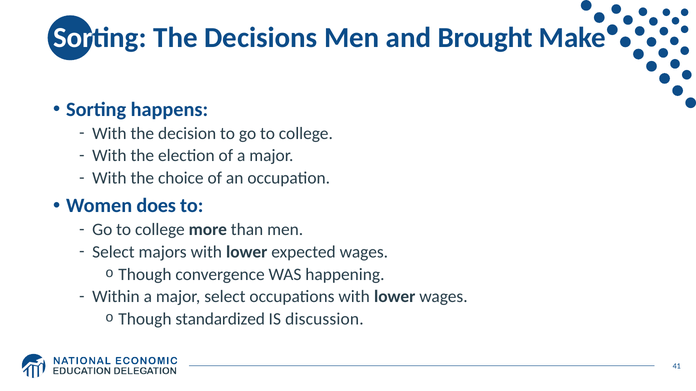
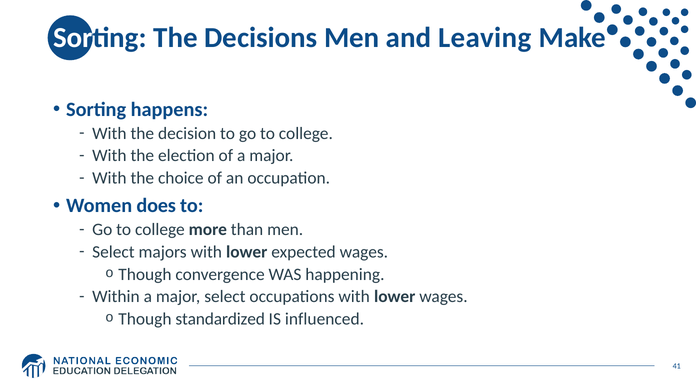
Brought: Brought -> Leaving
discussion: discussion -> influenced
